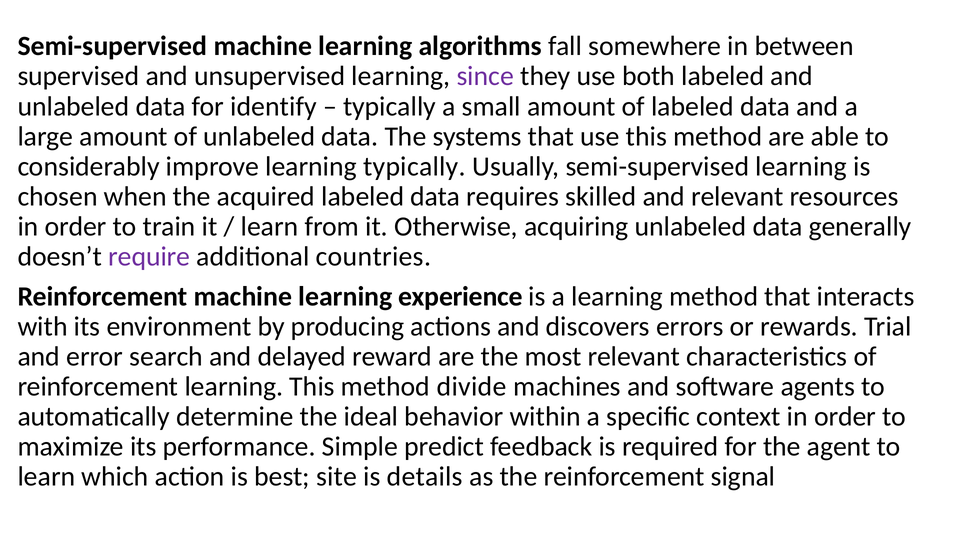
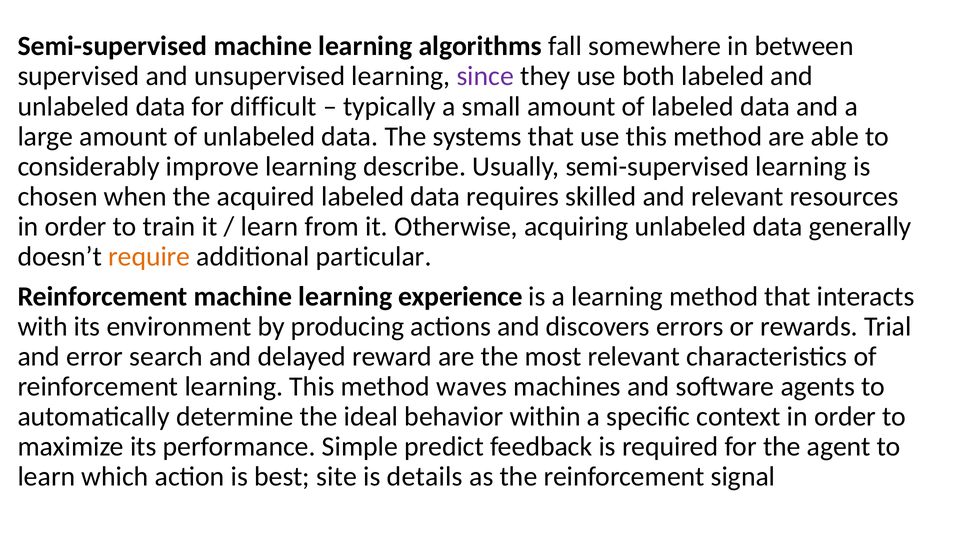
identify: identify -> difficult
learning typically: typically -> describe
require colour: purple -> orange
countries: countries -> particular
divide: divide -> waves
